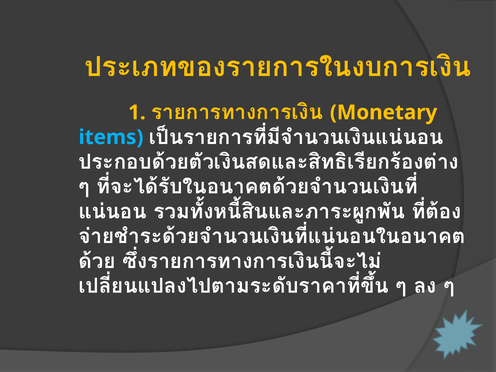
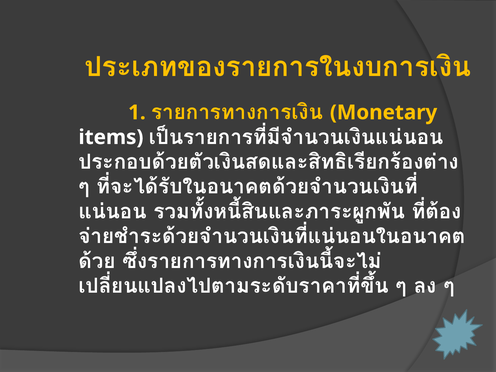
items colour: light blue -> white
